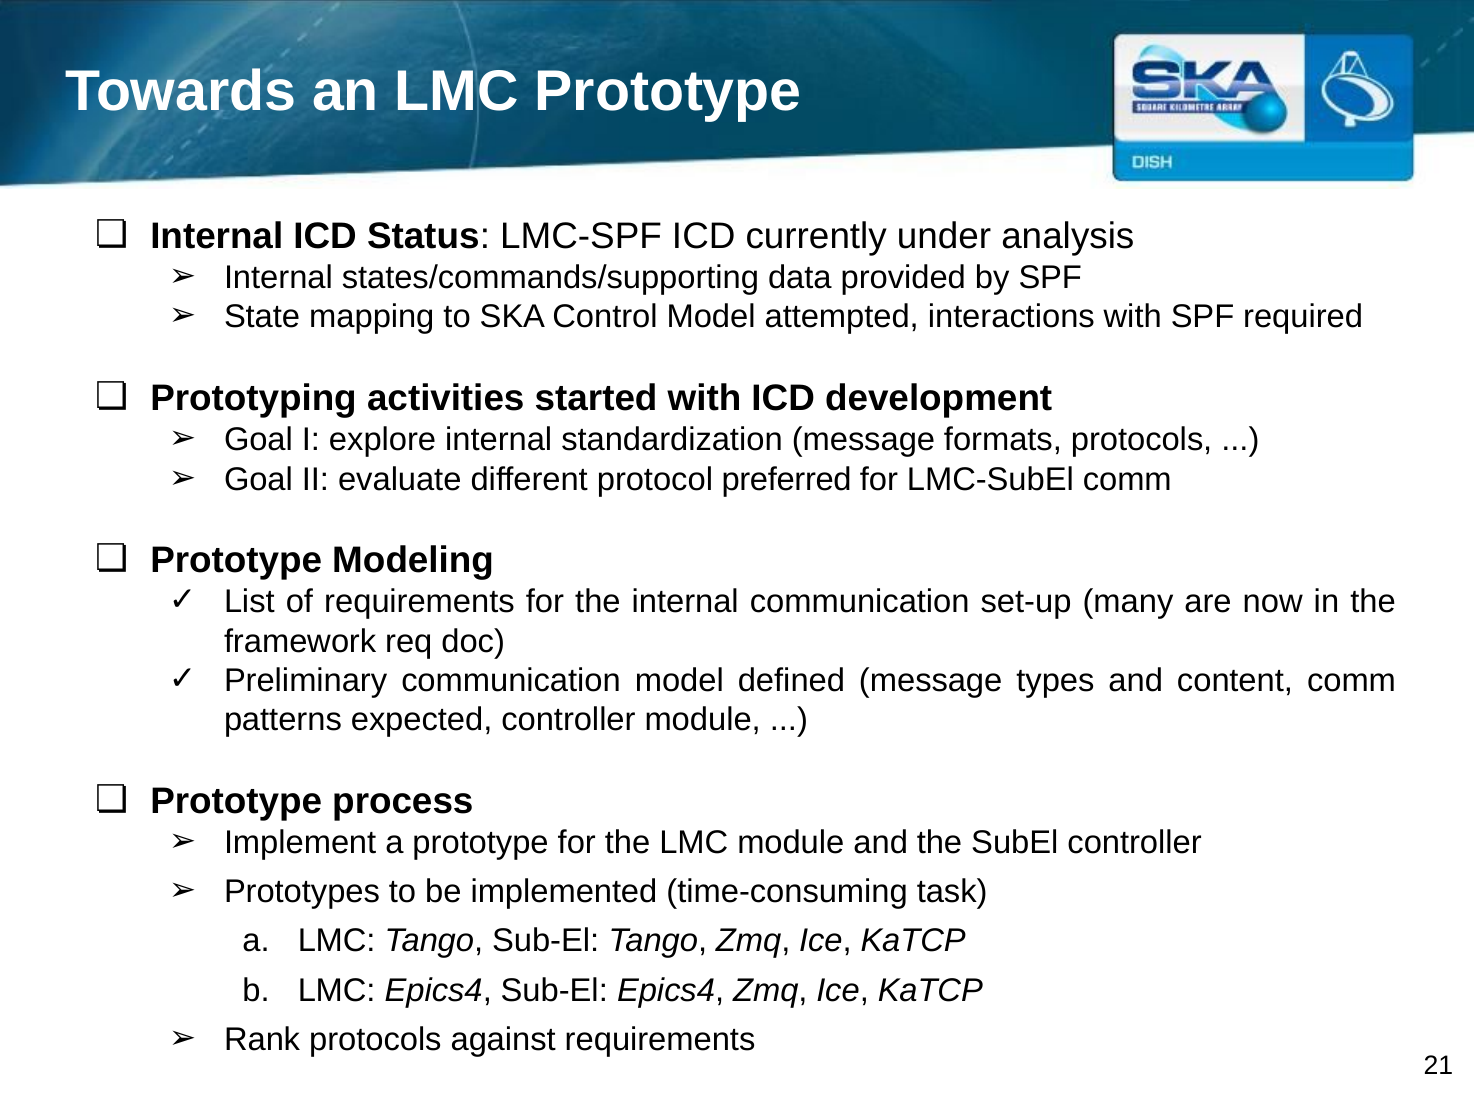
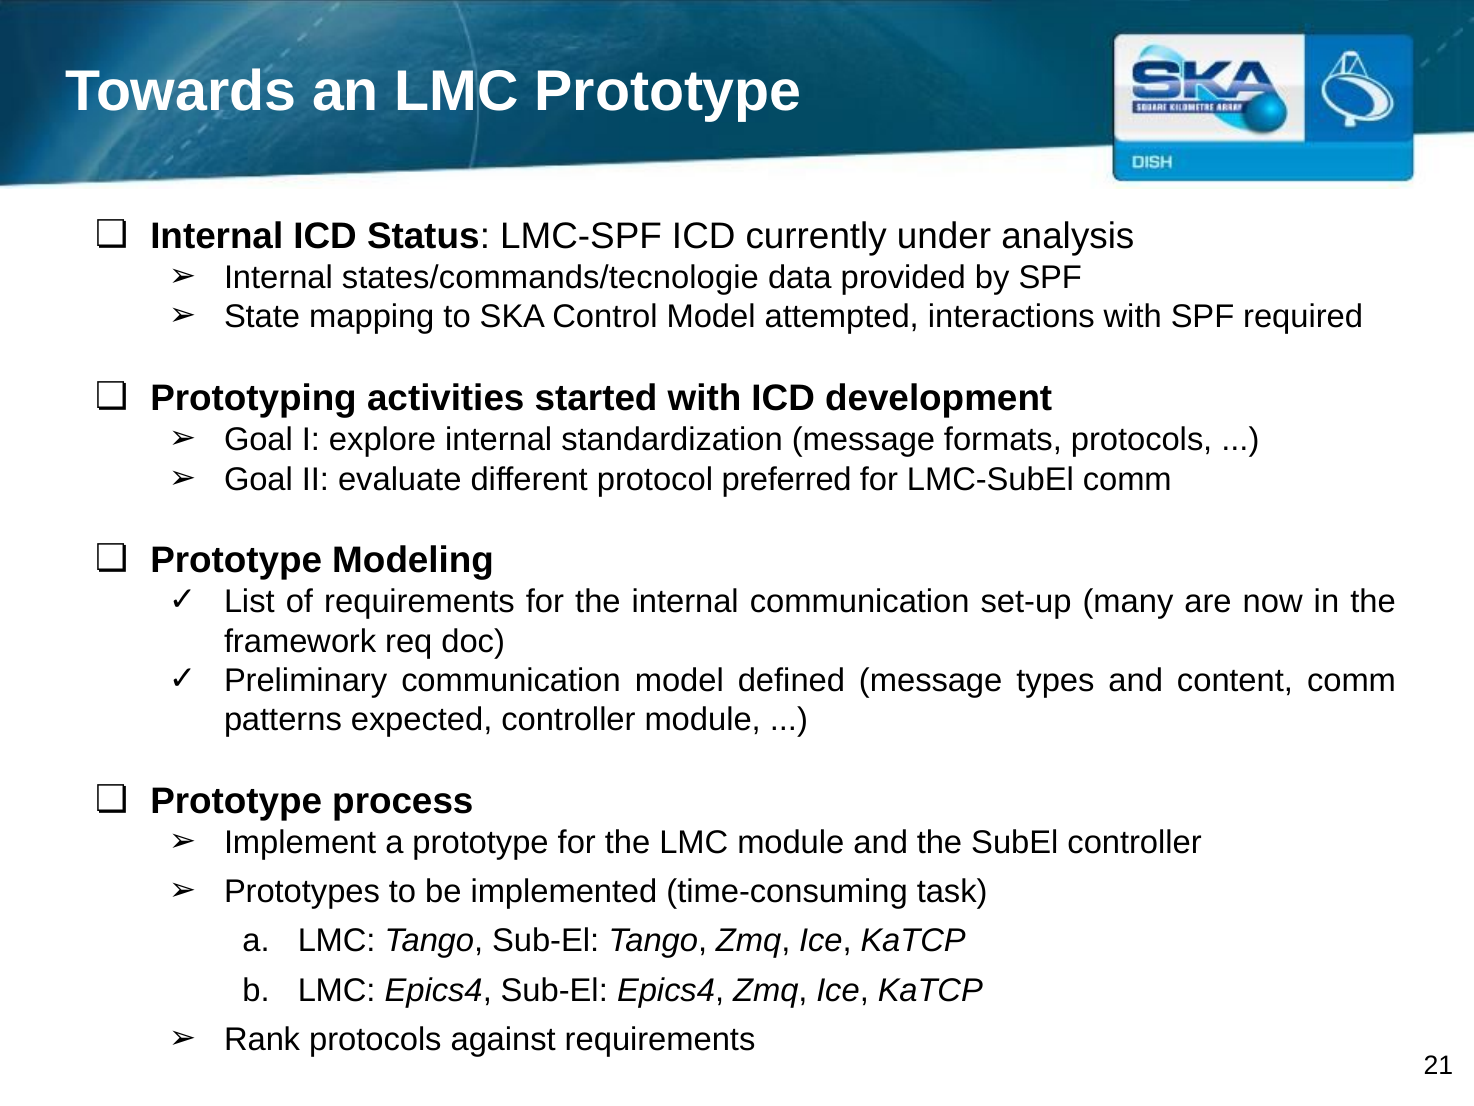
states/commands/supporting: states/commands/supporting -> states/commands/tecnologie
